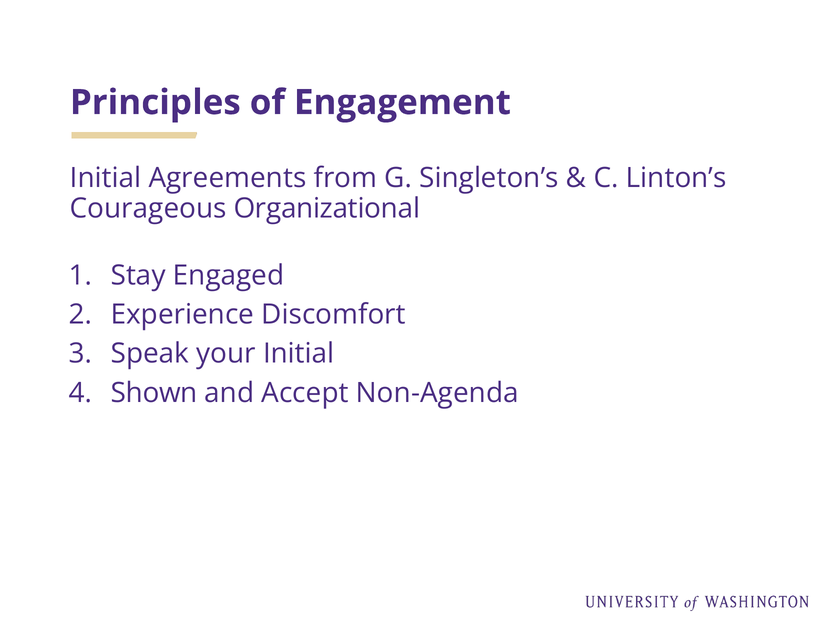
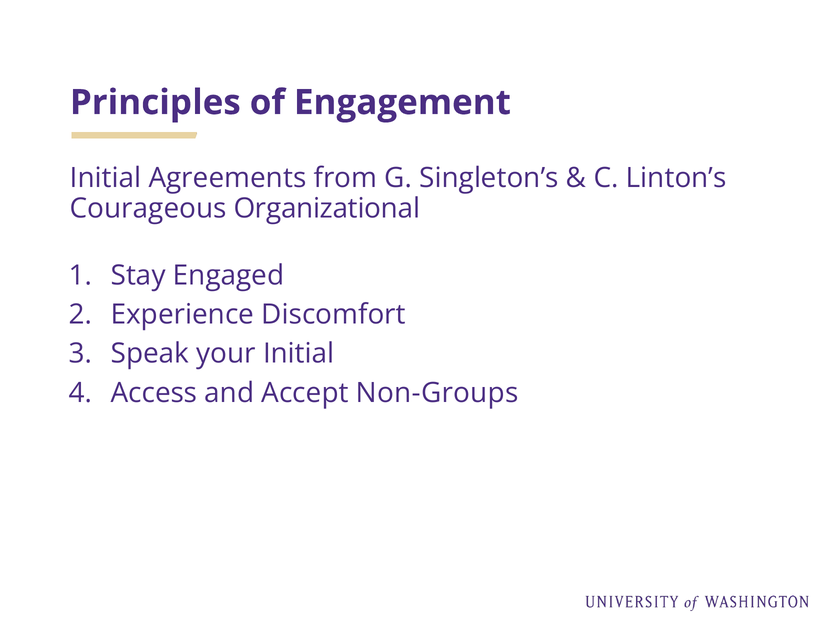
Shown: Shown -> Access
Non-Agenda: Non-Agenda -> Non-Groups
